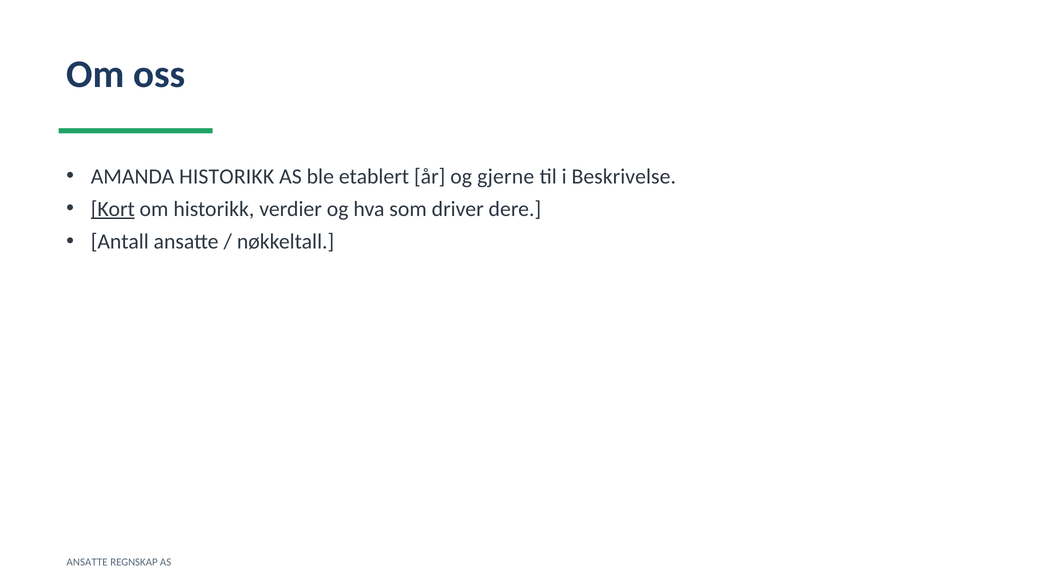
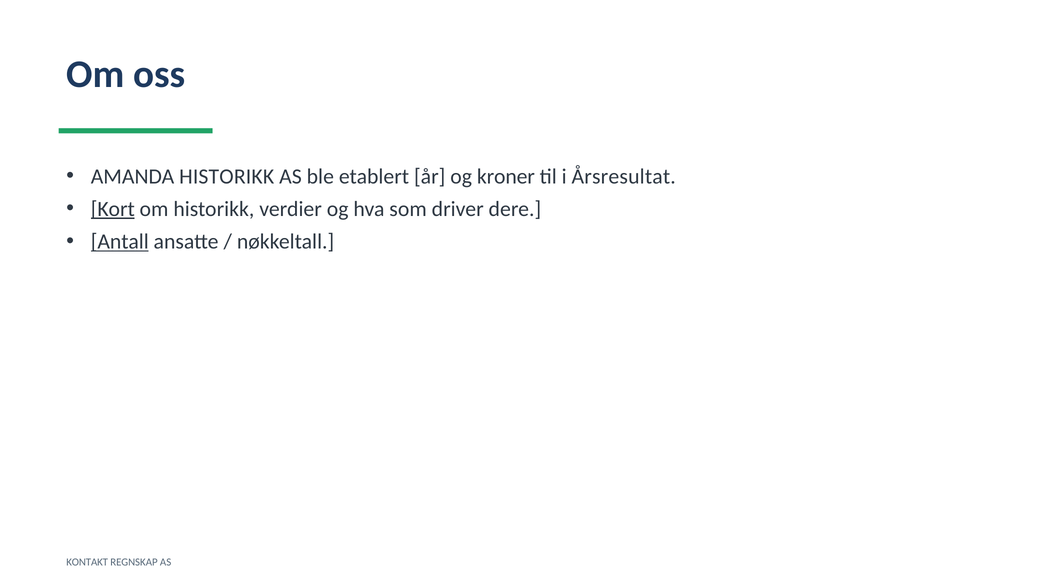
gjerne: gjerne -> kroner
Beskrivelse: Beskrivelse -> Årsresultat
Antall underline: none -> present
ANSATTE at (87, 563): ANSATTE -> KONTAKT
